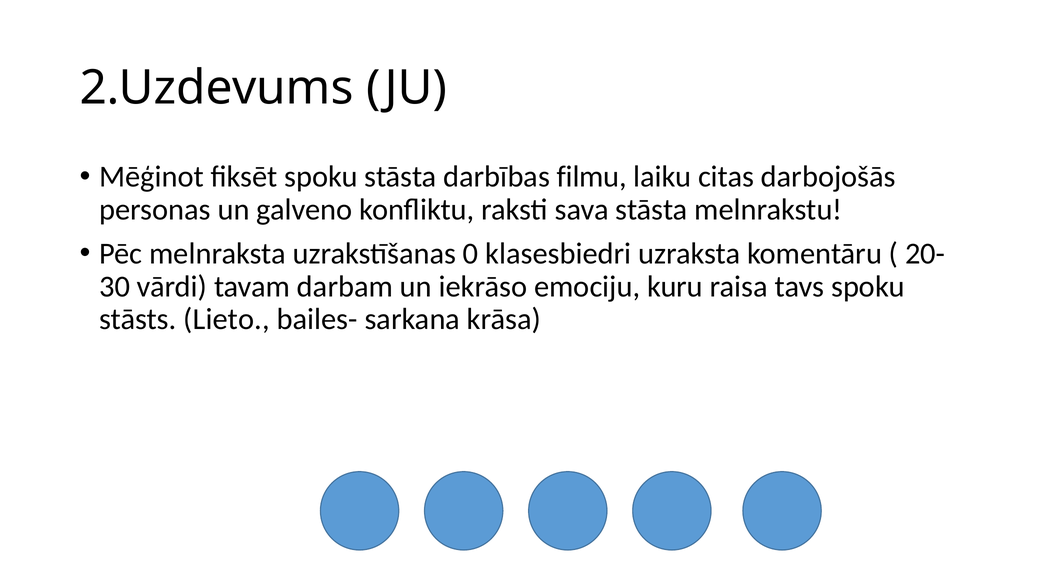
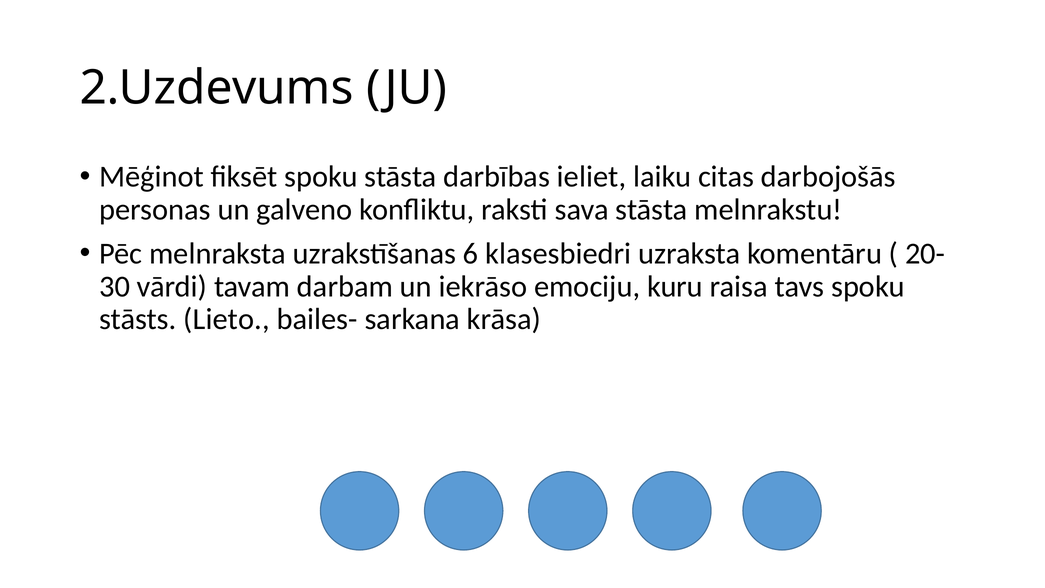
filmu: filmu -> ieliet
0: 0 -> 6
